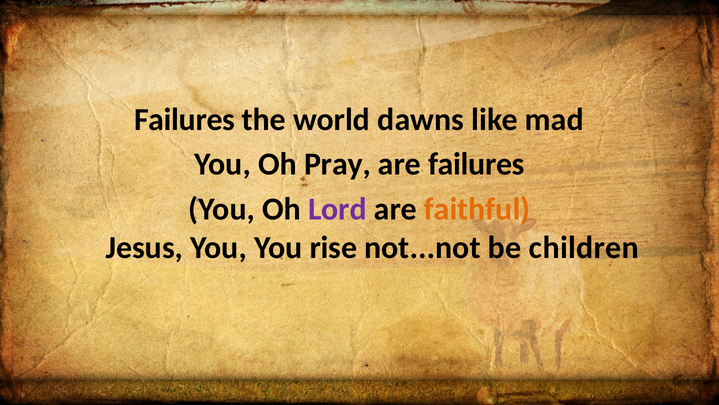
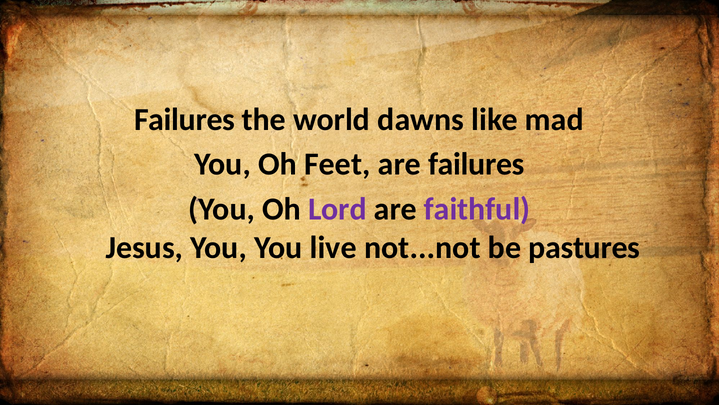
Pray: Pray -> Feet
faithful colour: orange -> purple
rise: rise -> live
children: children -> pastures
